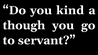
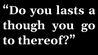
kind: kind -> lasts
servant: servant -> thereof
